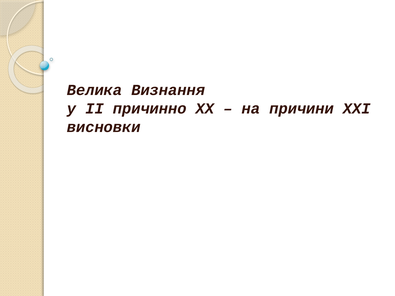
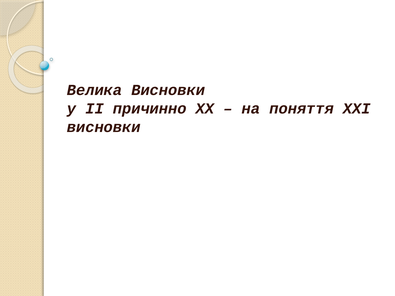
Велика Визнання: Визнання -> Висновки
причини: причини -> поняття
